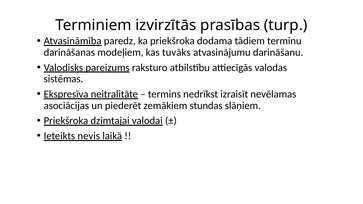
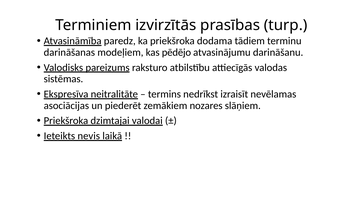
tuvāks: tuvāks -> pēdējo
stundas: stundas -> nozares
